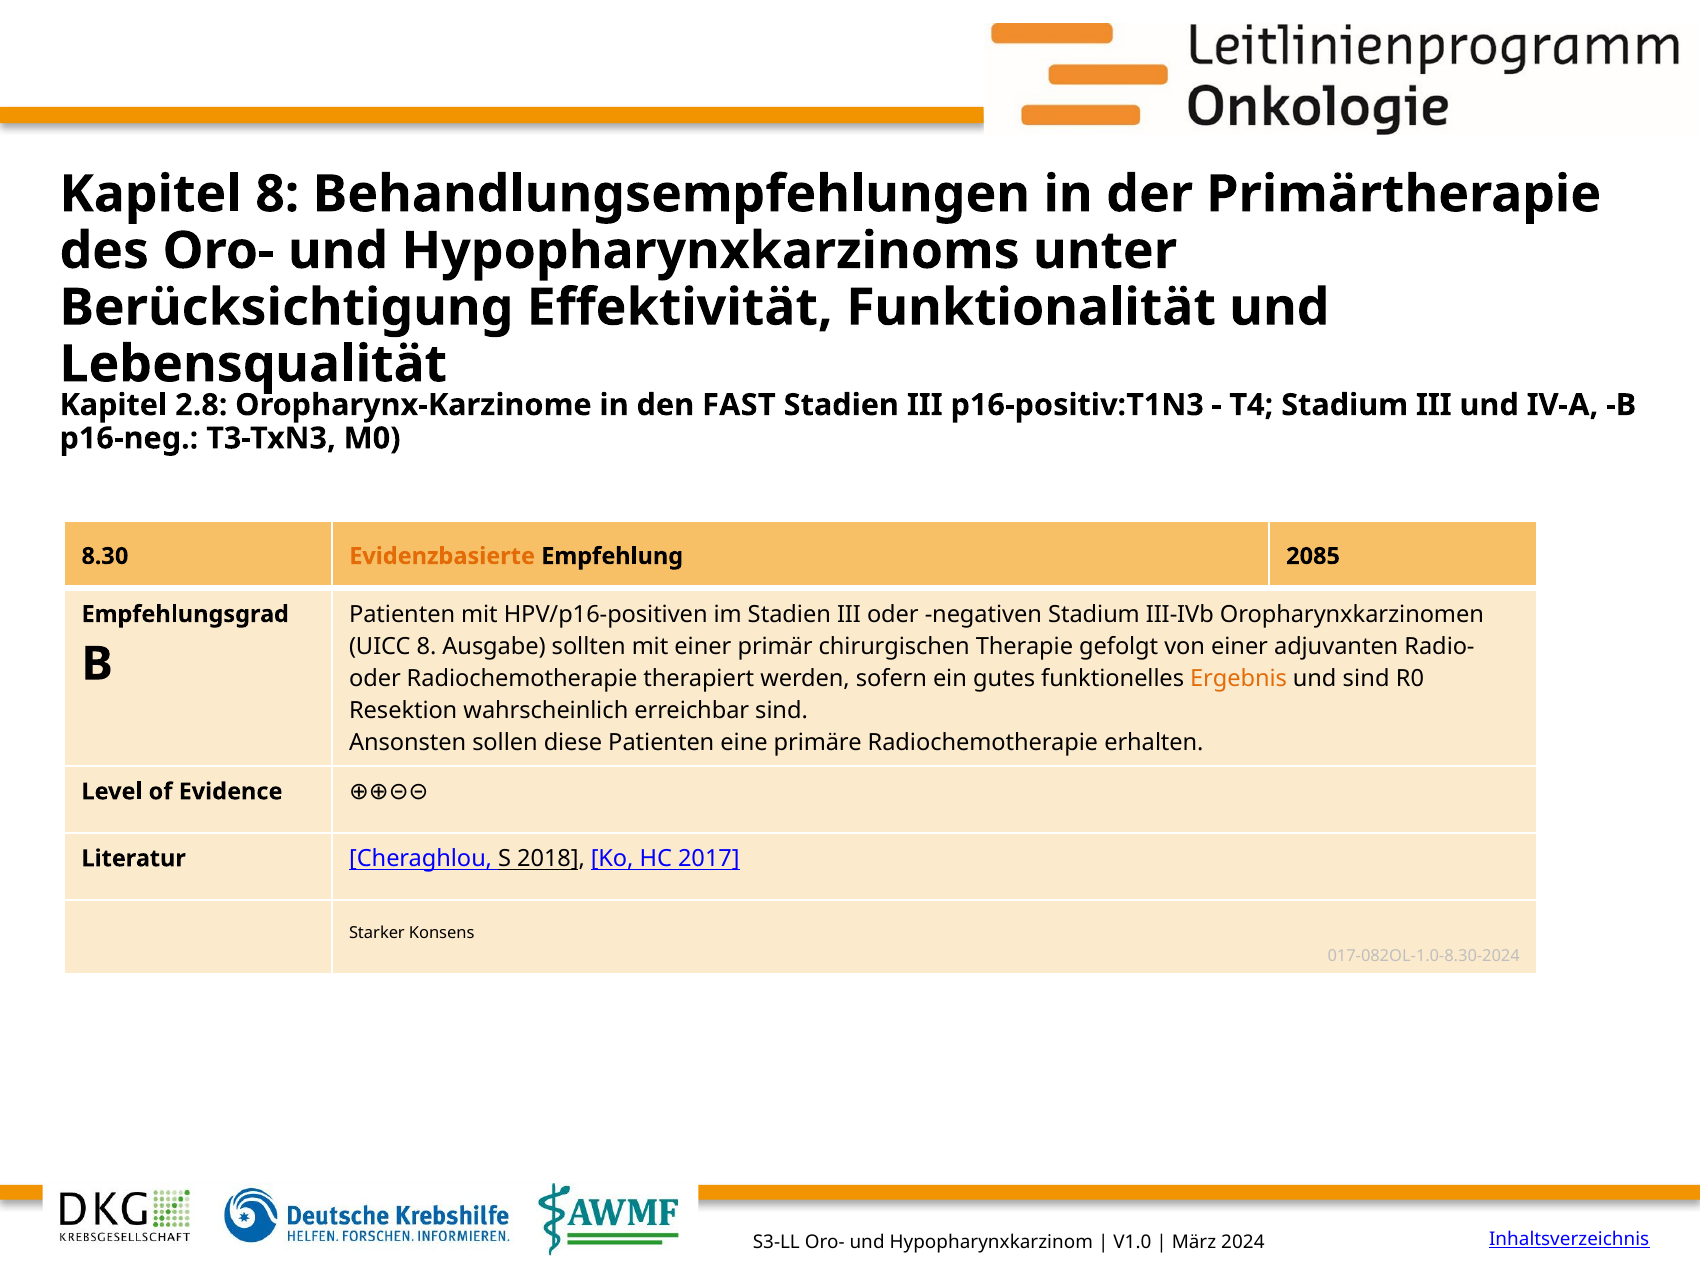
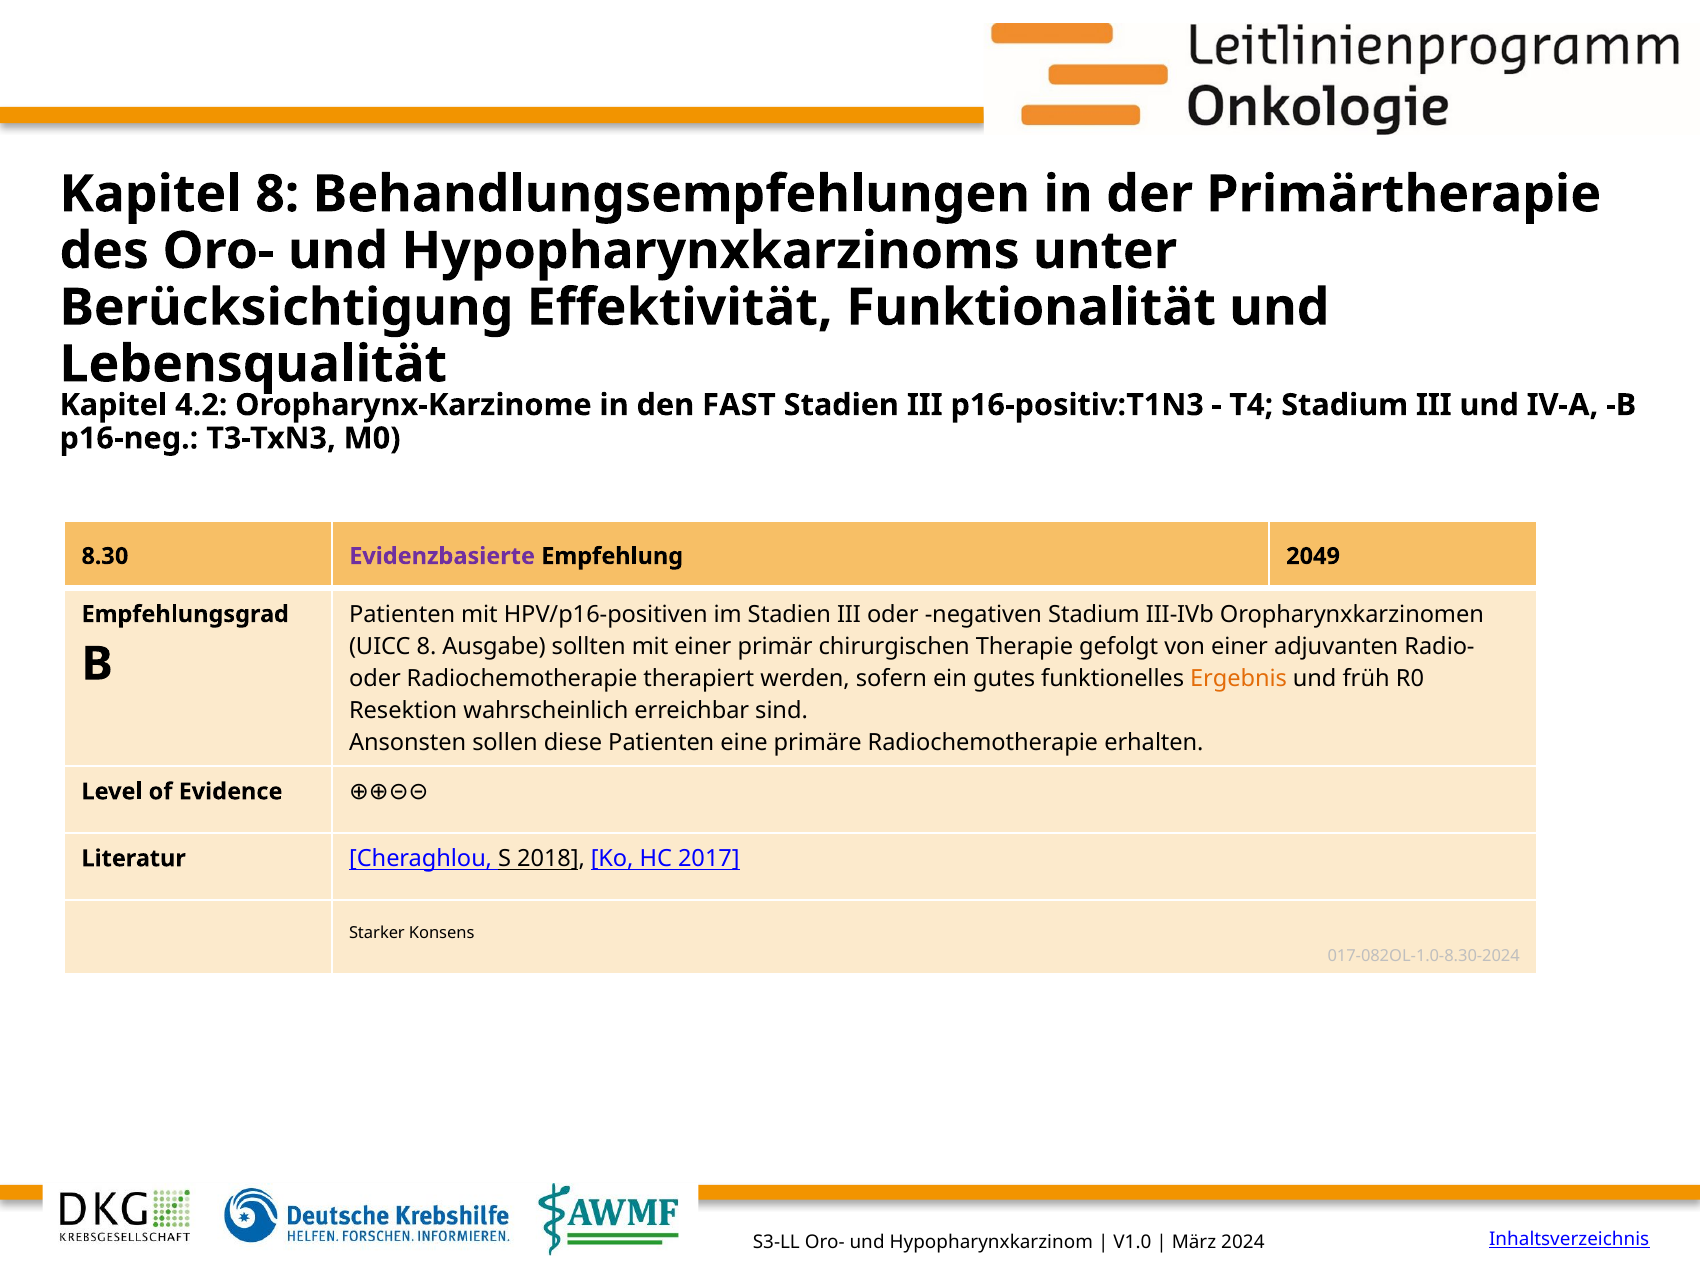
2.8: 2.8 -> 4.2
Evidenzbasierte colour: orange -> purple
2085: 2085 -> 2049
und sind: sind -> früh
